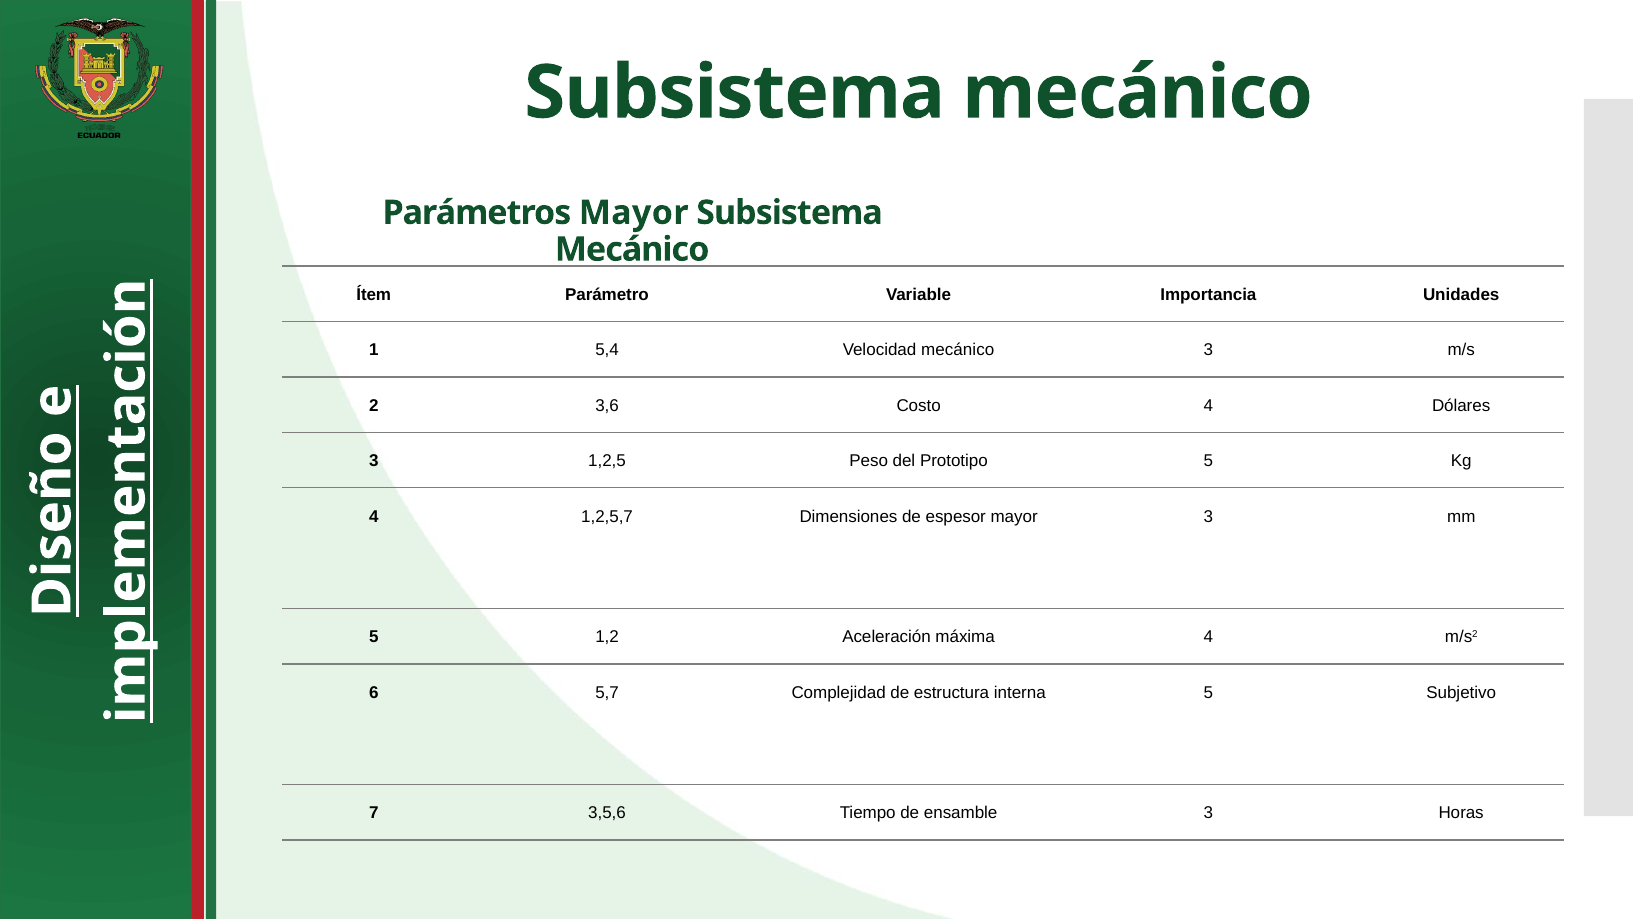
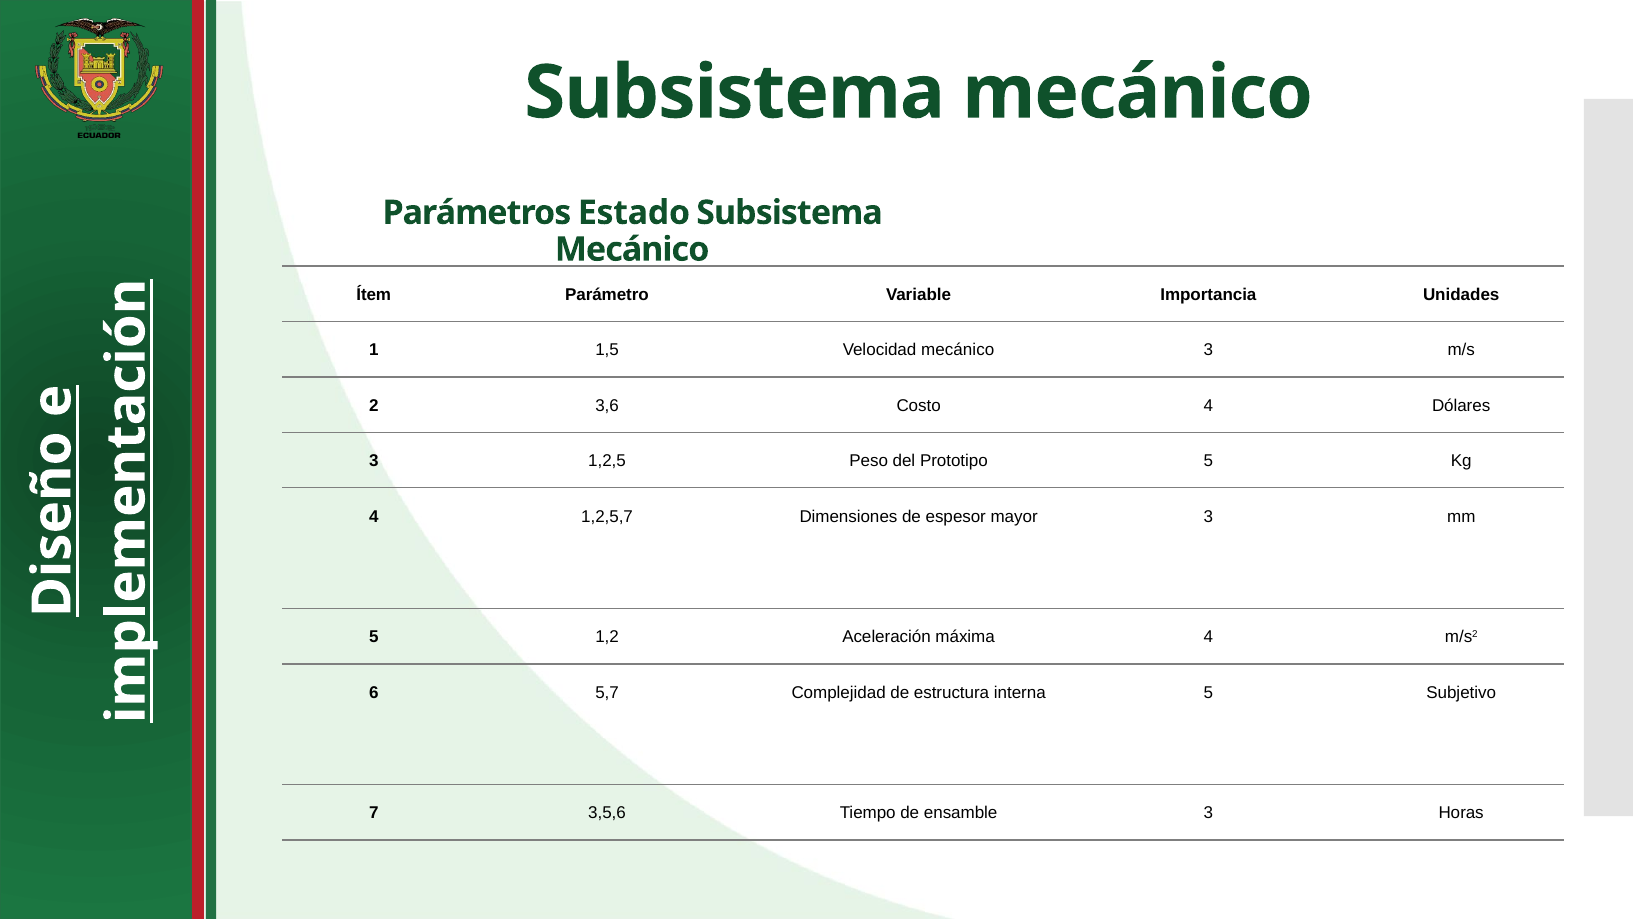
Parámetros Mayor: Mayor -> Estado
5,4: 5,4 -> 1,5
